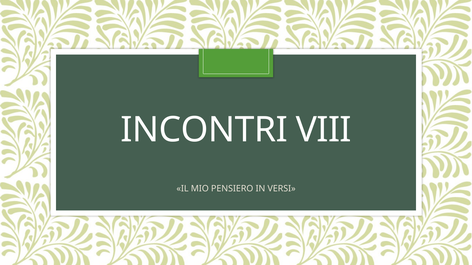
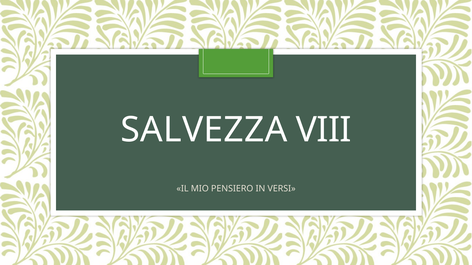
INCONTRI: INCONTRI -> SALVEZZA
